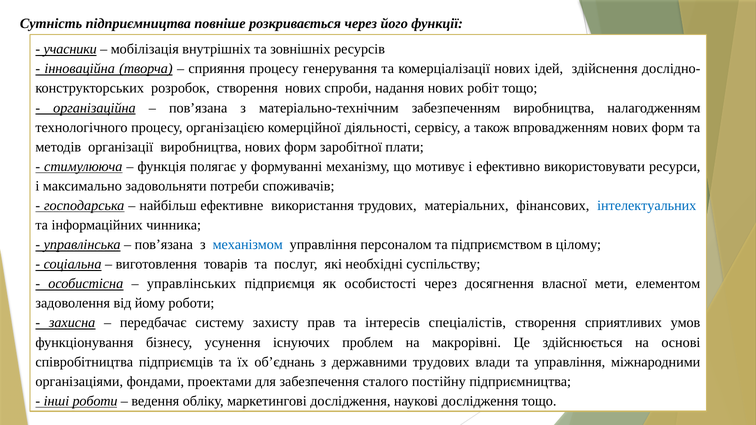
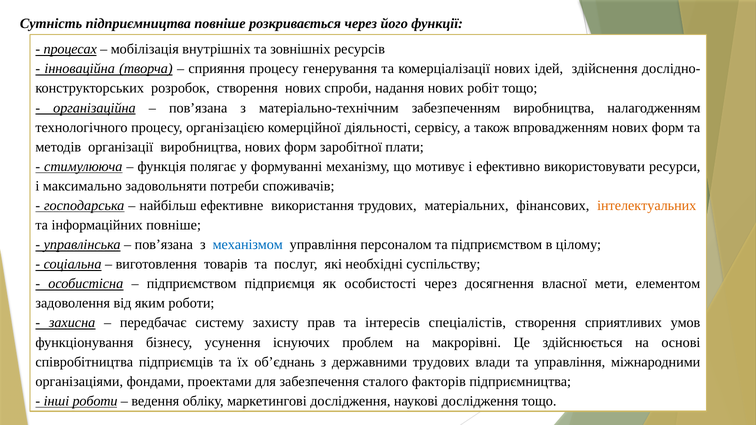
учасники: учасники -> процесах
інтелектуальних colour: blue -> orange
інформаційних чинника: чинника -> повніше
управлінських at (192, 284): управлінських -> підприємством
йому: йому -> яким
постійну: постійну -> факторів
